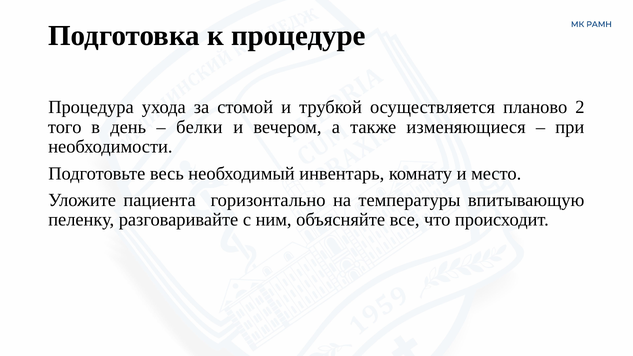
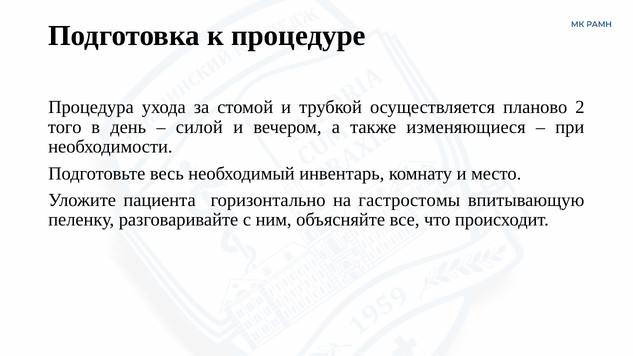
белки: белки -> силой
температуры: температуры -> гастростомы
